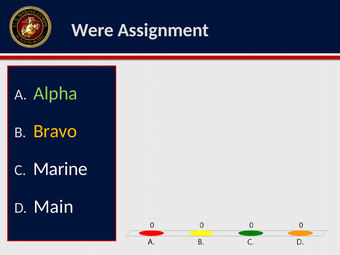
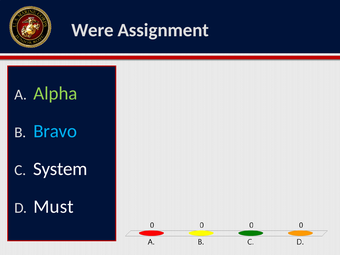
Bravo colour: yellow -> light blue
Marine: Marine -> System
Main: Main -> Must
